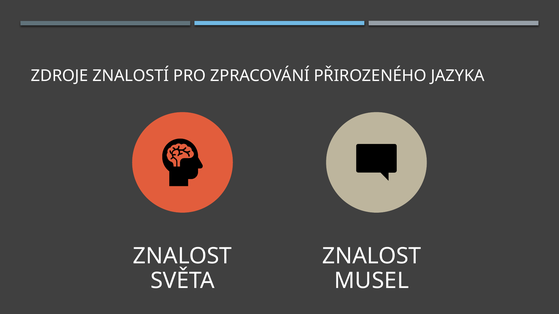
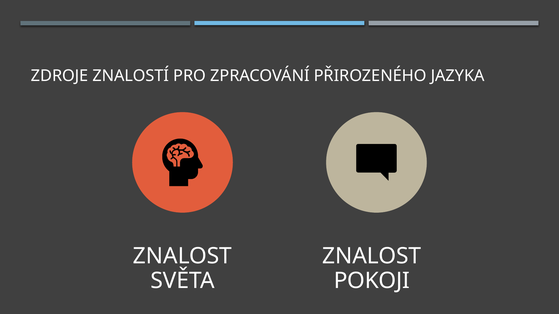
MUSEL: MUSEL -> POKOJI
